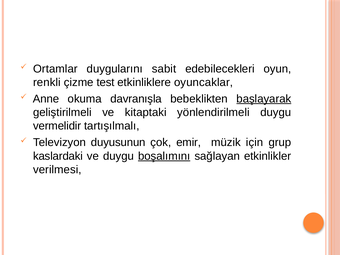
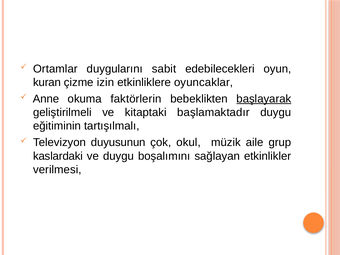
renkli: renkli -> kuran
test: test -> izin
davranışla: davranışla -> faktörlerin
yönlendirilmeli: yönlendirilmeli -> başlamaktadır
vermelidir: vermelidir -> eğitiminin
emir: emir -> okul
için: için -> aile
boşalımını underline: present -> none
